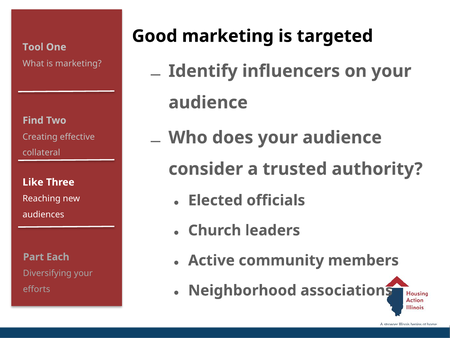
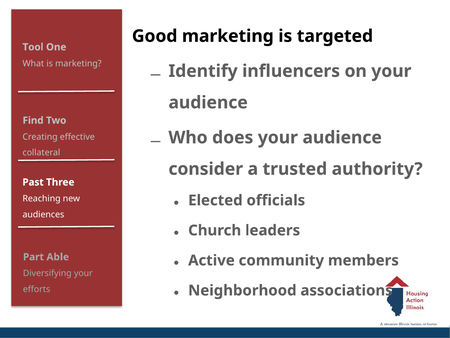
Like: Like -> Past
Each: Each -> Able
